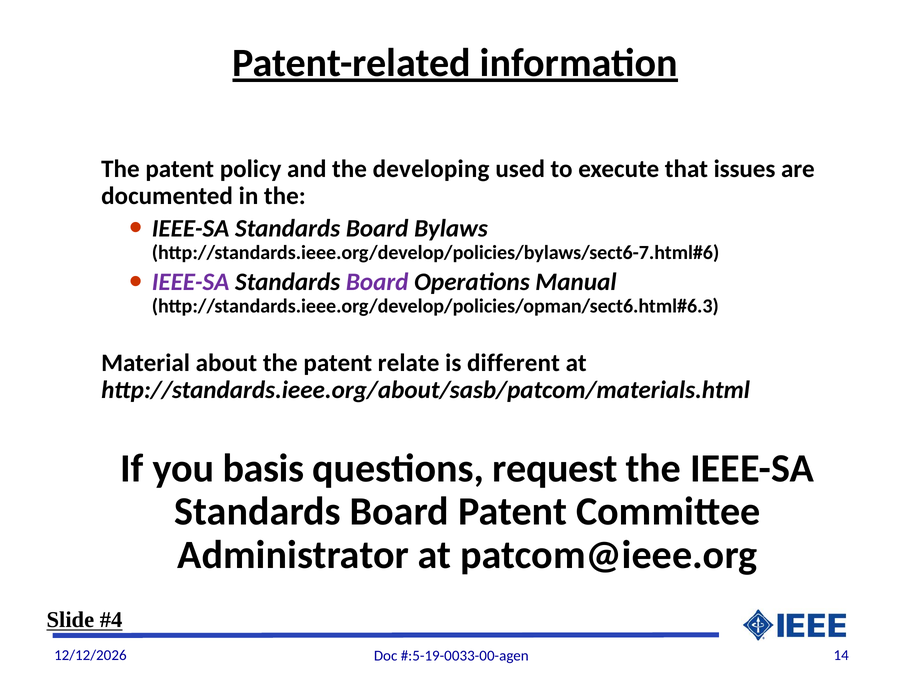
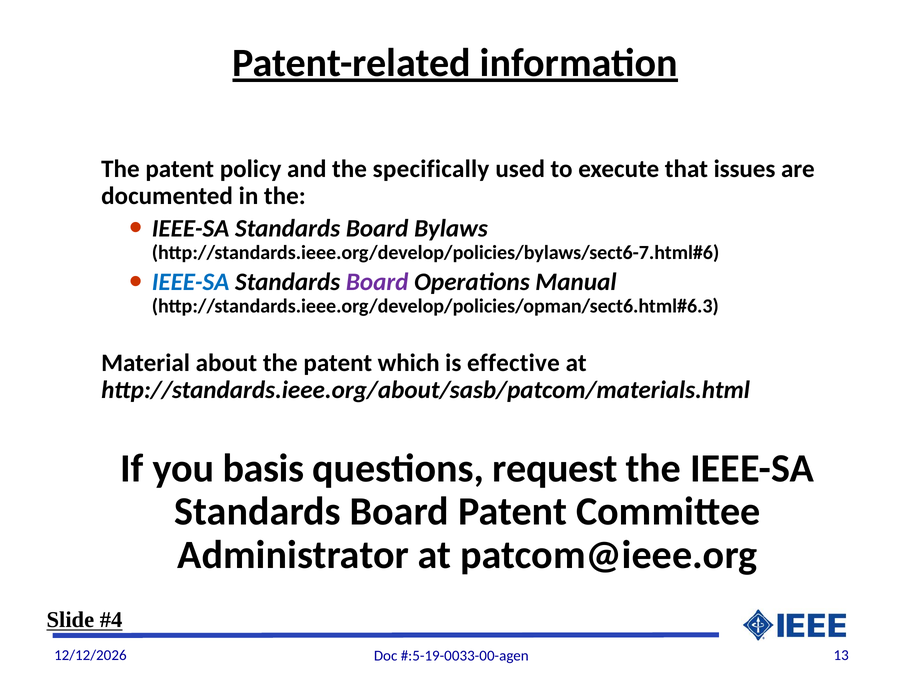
developing: developing -> specifically
IEEE-SA at (191, 282) colour: purple -> blue
relate: relate -> which
different: different -> effective
14: 14 -> 13
